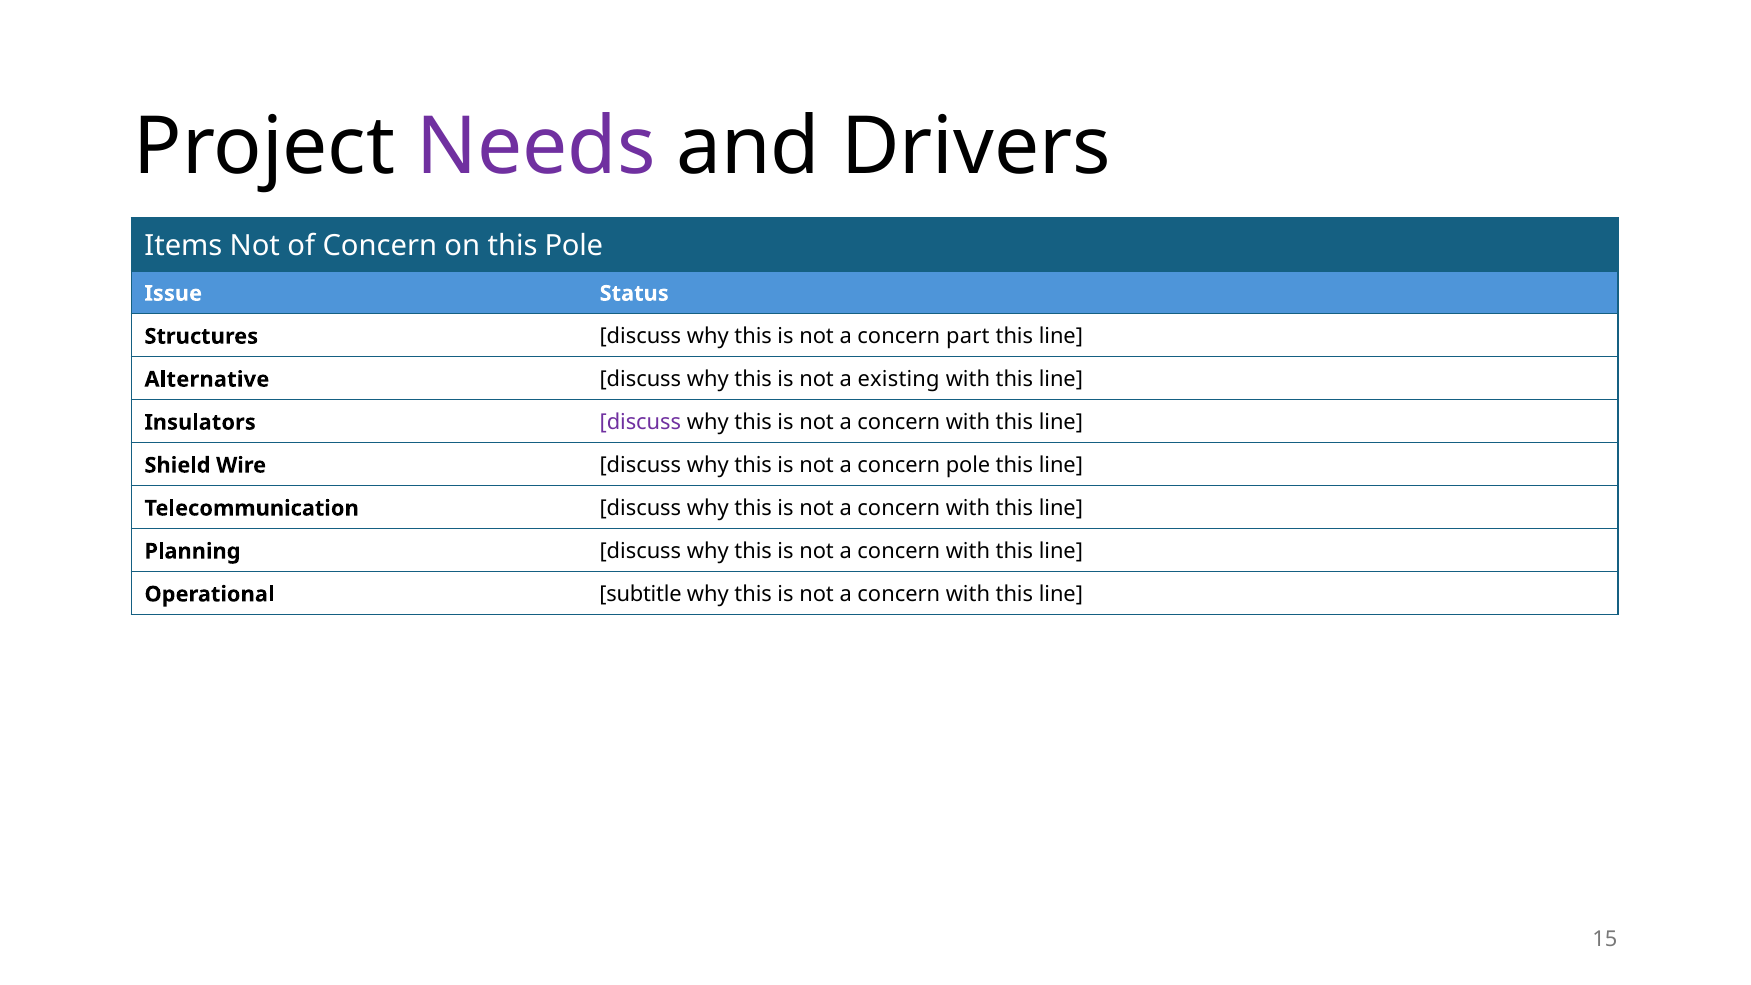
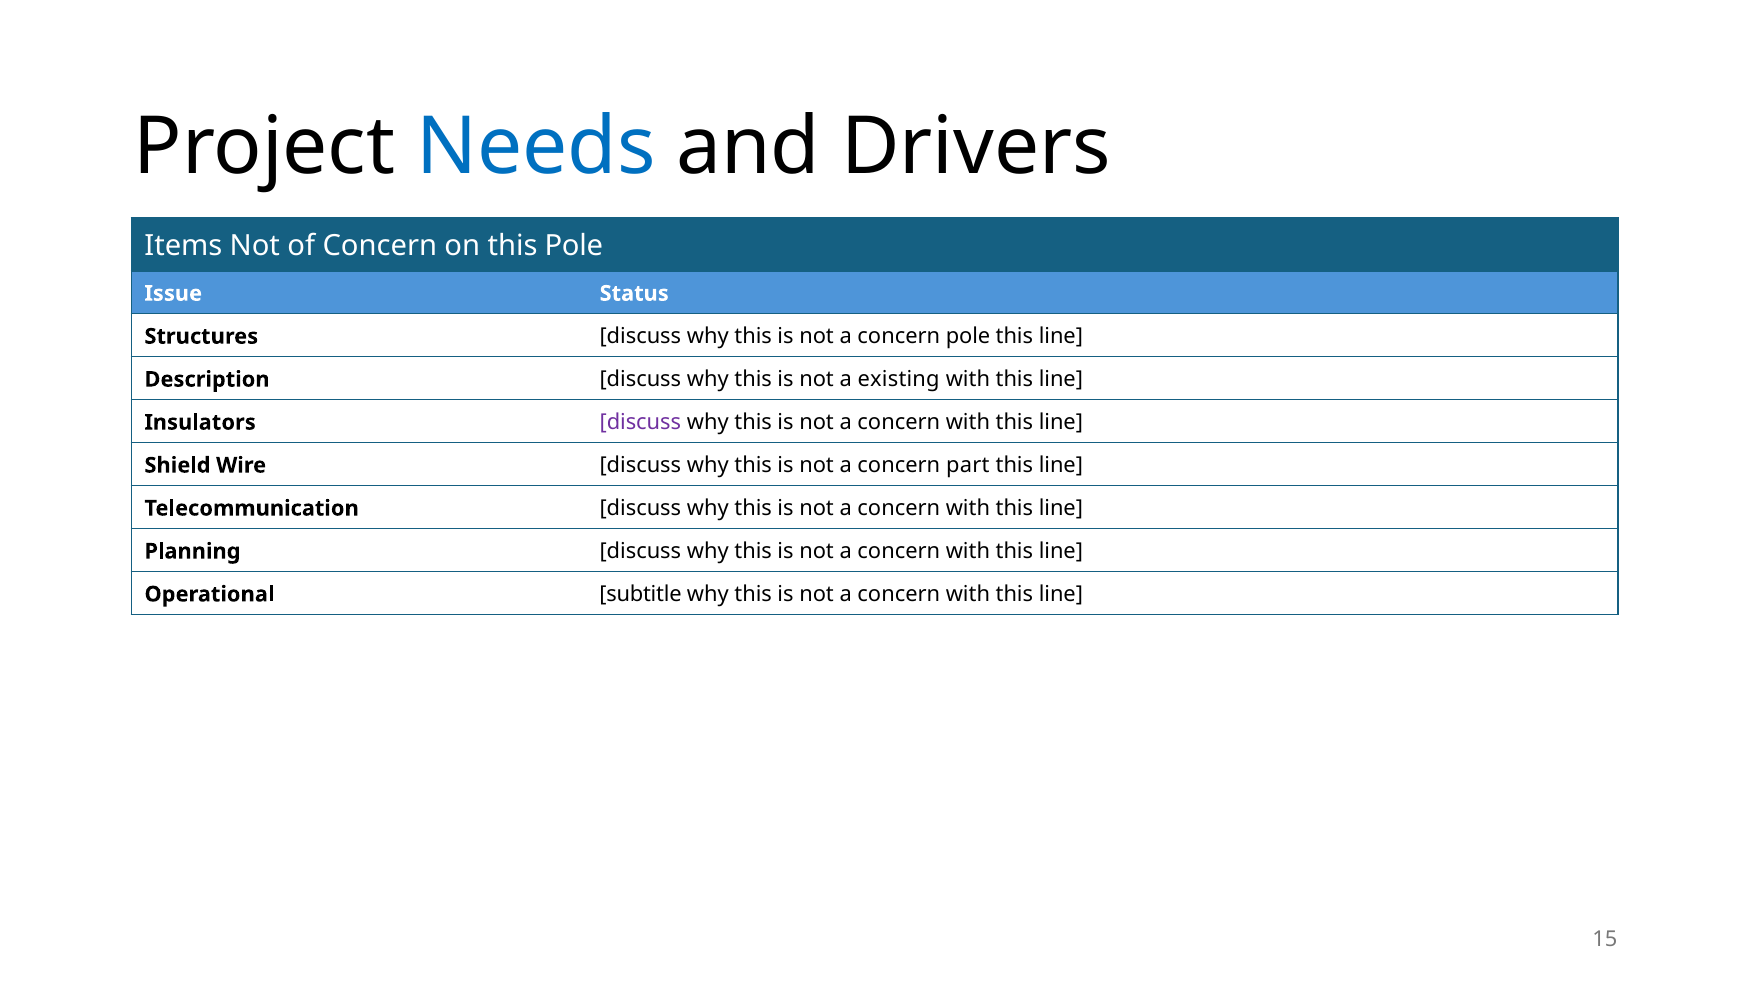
Needs colour: purple -> blue
concern part: part -> pole
Alternative: Alternative -> Description
concern pole: pole -> part
